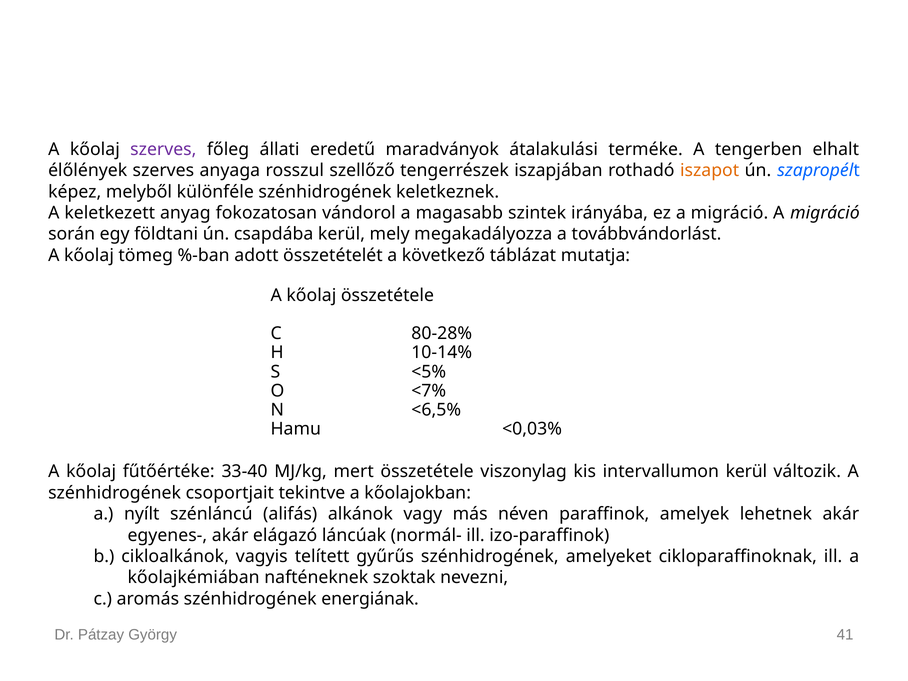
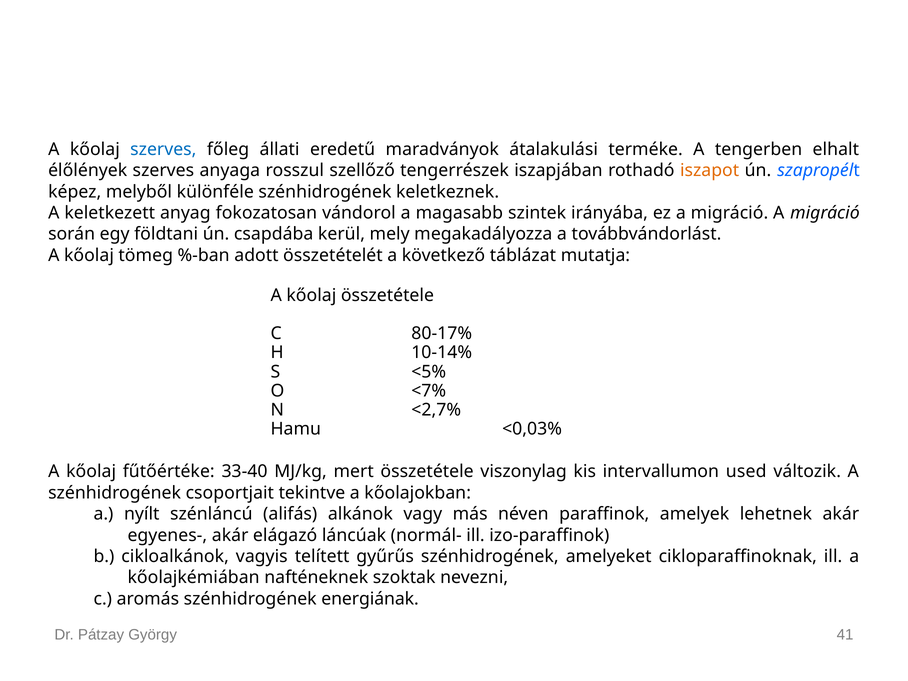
szerves at (163, 149) colour: purple -> blue
80-28%: 80-28% -> 80-17%
<6,5%: <6,5% -> <2,7%
intervallumon kerül: kerül -> used
